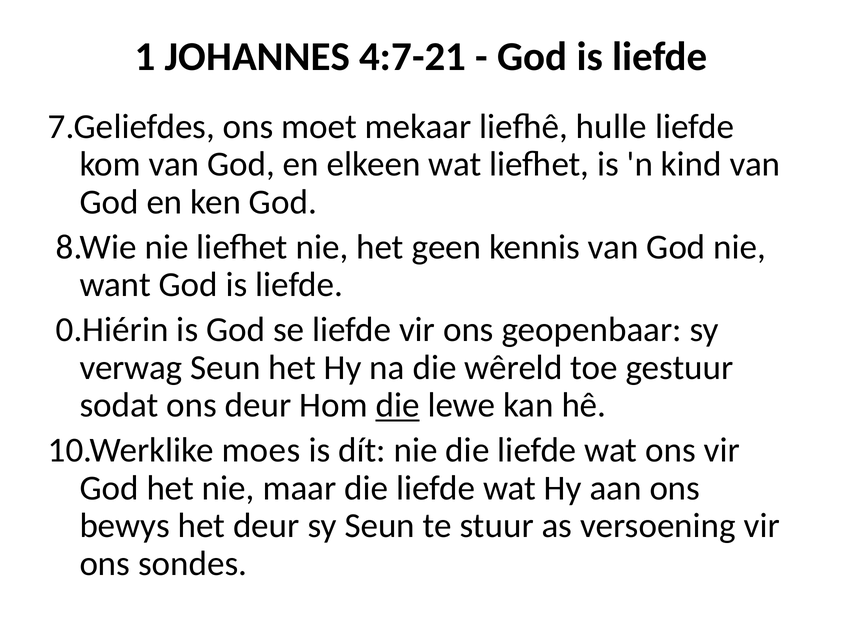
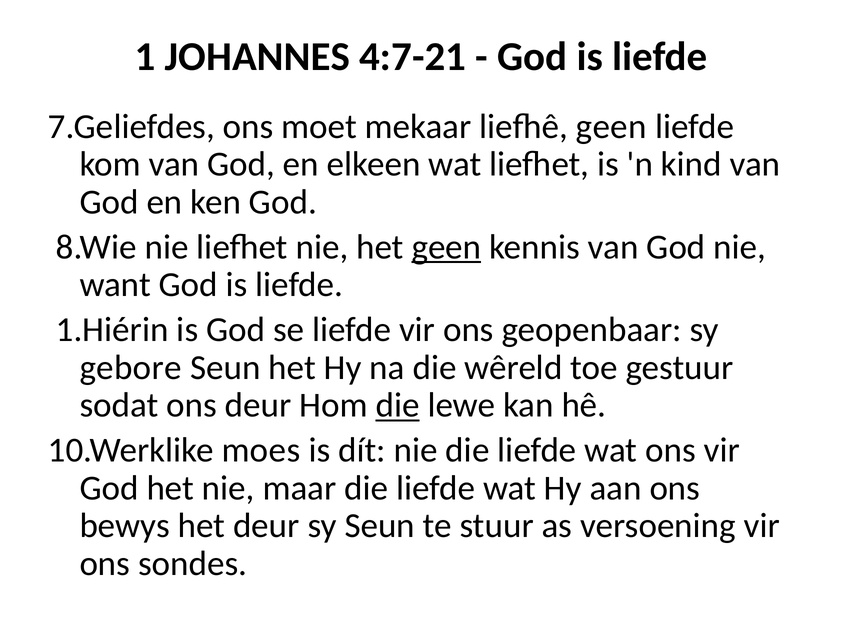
liefhê hulle: hulle -> geen
geen at (446, 247) underline: none -> present
0.Hiérin: 0.Hiérin -> 1.Hiérin
verwag: verwag -> gebore
